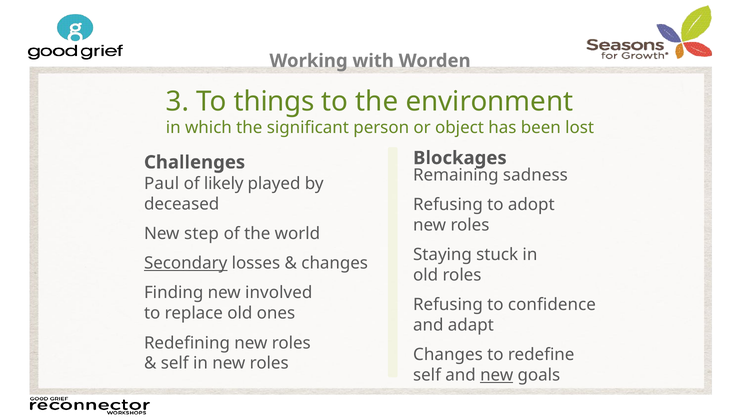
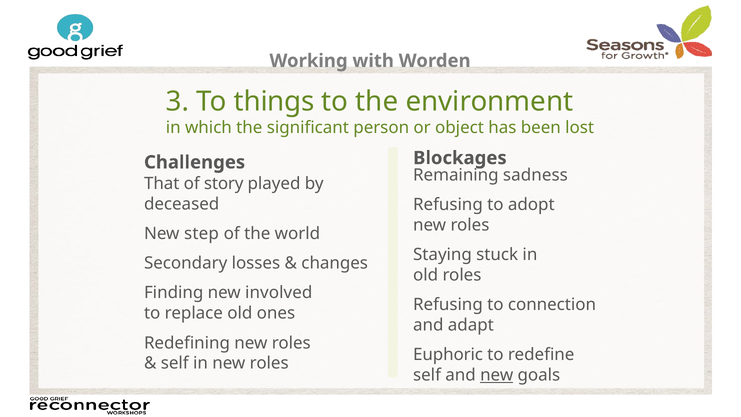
Paul: Paul -> That
likely: likely -> story
Secondary underline: present -> none
confidence: confidence -> connection
Changes at (448, 355): Changes -> Euphoric
